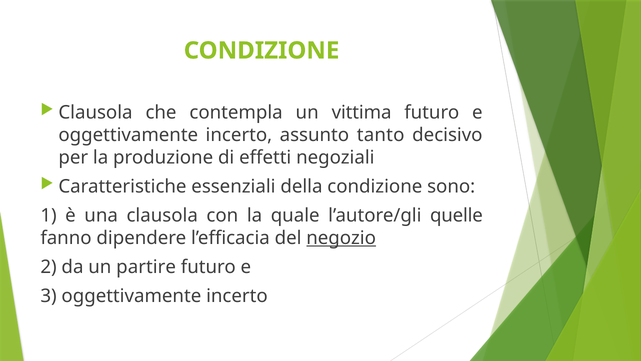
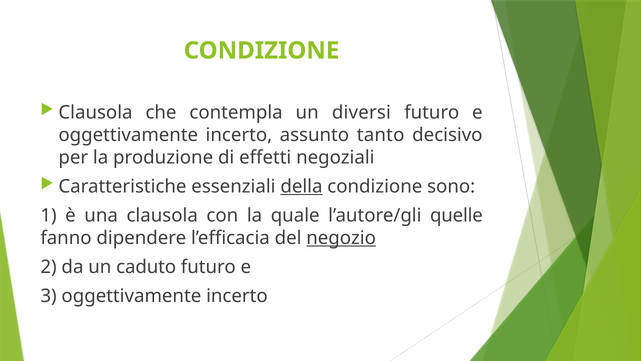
vittima: vittima -> diversi
della underline: none -> present
partire: partire -> caduto
